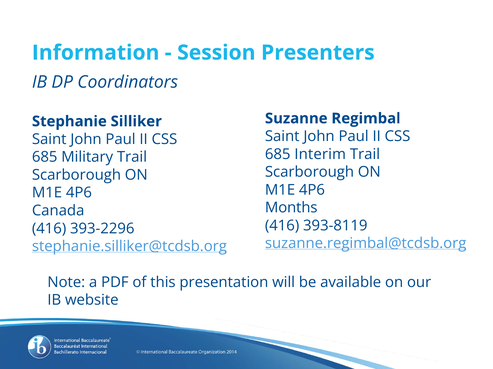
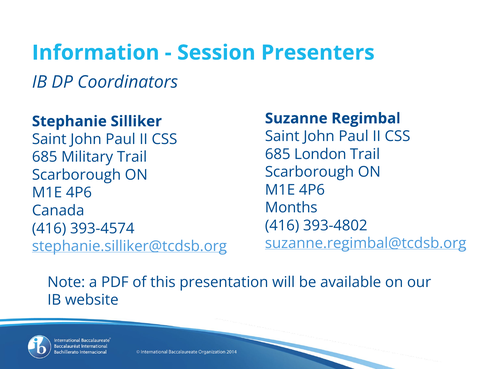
Interim: Interim -> London
393-8119: 393-8119 -> 393-4802
393-2296: 393-2296 -> 393-4574
